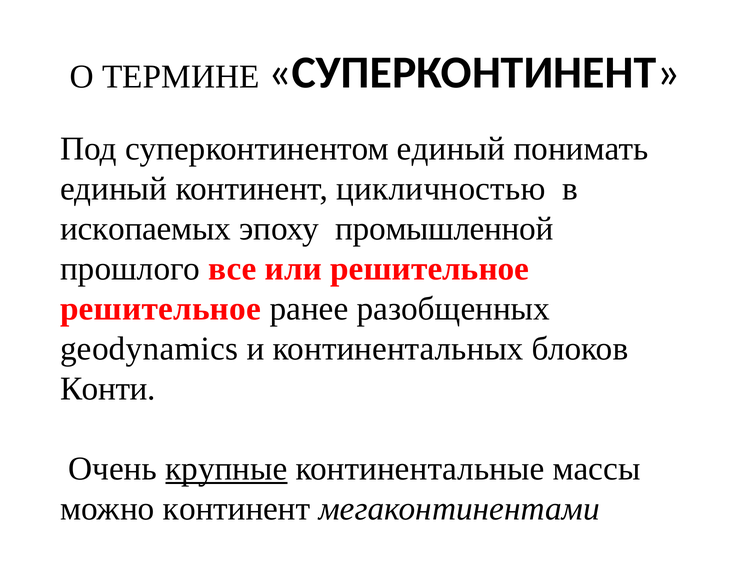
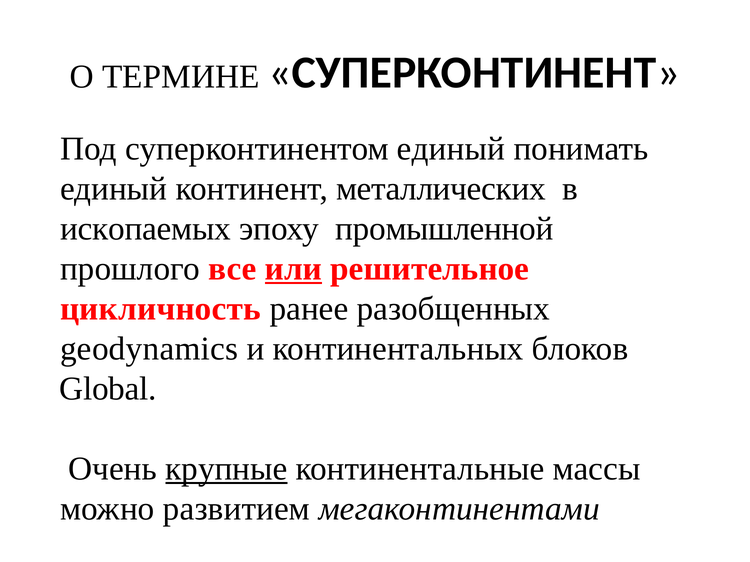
цикличностью: цикличностью -> металлических
или underline: none -> present
решительное at (161, 309): решительное -> цикличность
Конти: Конти -> Global
можно континент: континент -> развитием
